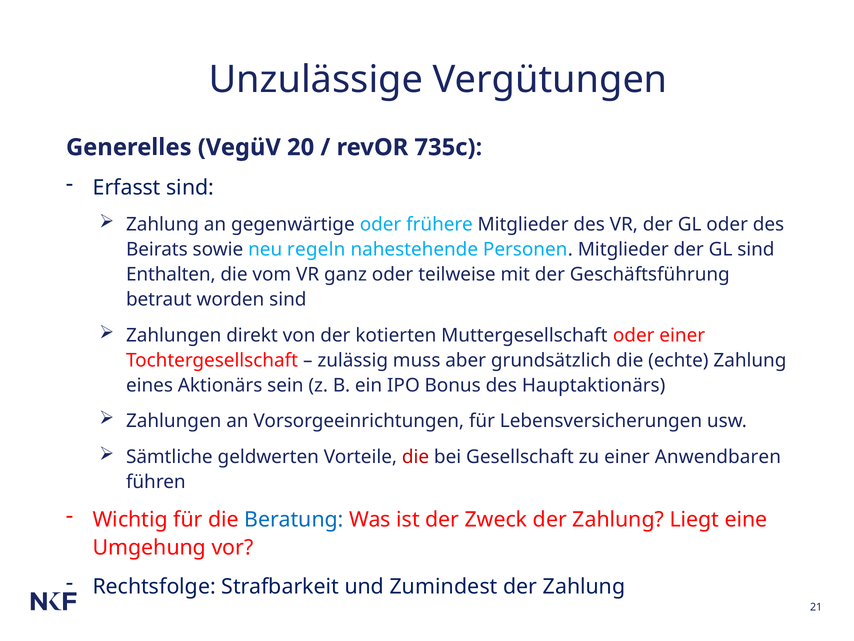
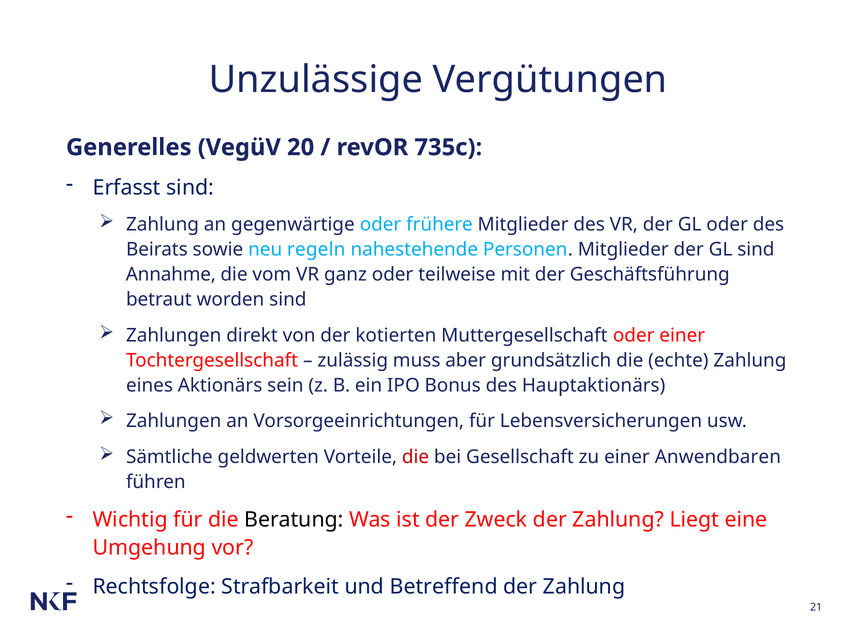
Enthalten: Enthalten -> Annahme
Beratung colour: blue -> black
Zumindest: Zumindest -> Betreffend
